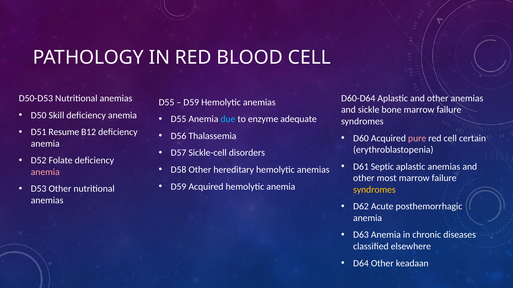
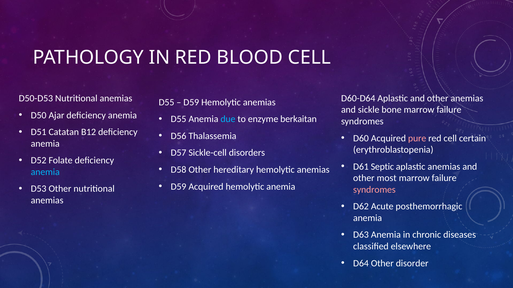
Skill: Skill -> Ajar
adequate: adequate -> berkaitan
Resume: Resume -> Catatan
anemia at (45, 172) colour: pink -> light blue
syndromes at (374, 190) colour: yellow -> pink
keadaan: keadaan -> disorder
